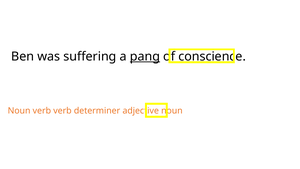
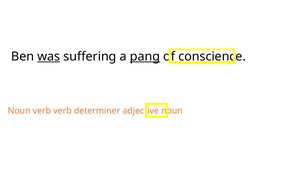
was underline: none -> present
